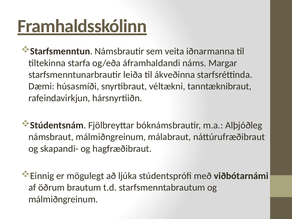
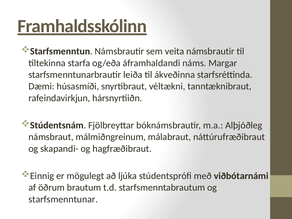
veita iðnarmanna: iðnarmanna -> námsbrautir
málmiðngreinum at (63, 199): málmiðngreinum -> starfsmenntunar
